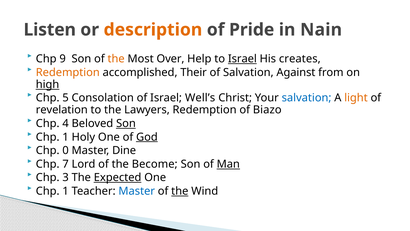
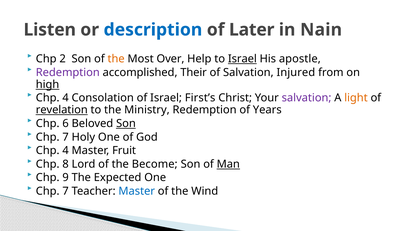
description colour: orange -> blue
Pride: Pride -> Later
9: 9 -> 2
creates: creates -> apostle
Redemption at (68, 72) colour: orange -> purple
Against: Against -> Injured
5 at (66, 98): 5 -> 4
Well’s: Well’s -> First’s
salvation at (307, 98) colour: blue -> purple
revelation underline: none -> present
Lawyers: Lawyers -> Ministry
Biazo: Biazo -> Years
4: 4 -> 6
1 at (66, 137): 1 -> 7
God underline: present -> none
0 at (66, 150): 0 -> 4
Dine: Dine -> Fruit
7: 7 -> 8
3: 3 -> 9
Expected underline: present -> none
1 at (66, 191): 1 -> 7
the at (180, 191) underline: present -> none
